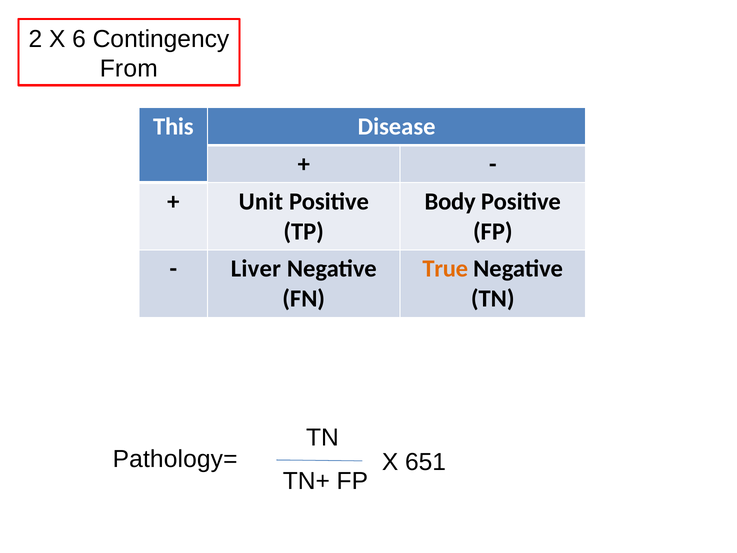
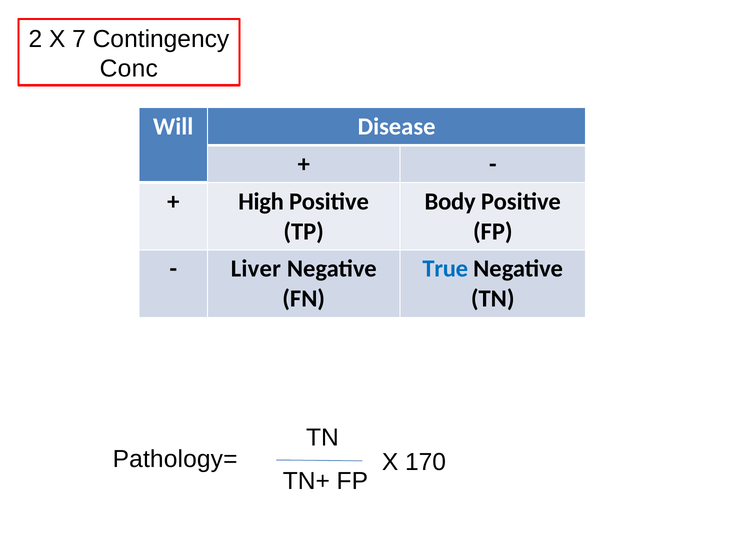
6: 6 -> 7
From: From -> Conc
This: This -> Will
Unit: Unit -> High
True colour: orange -> blue
651: 651 -> 170
